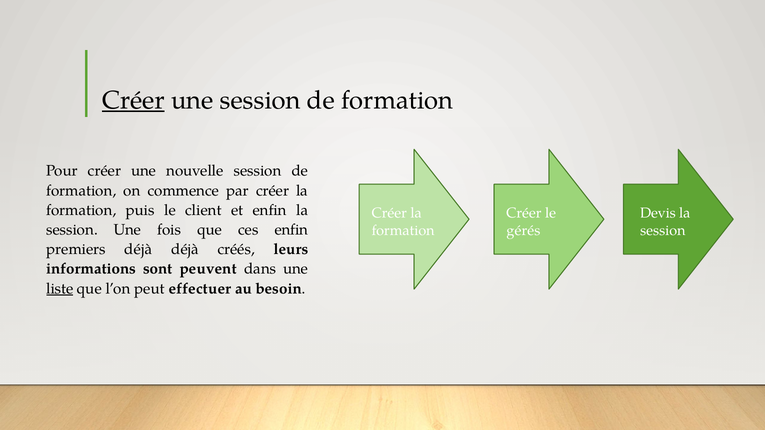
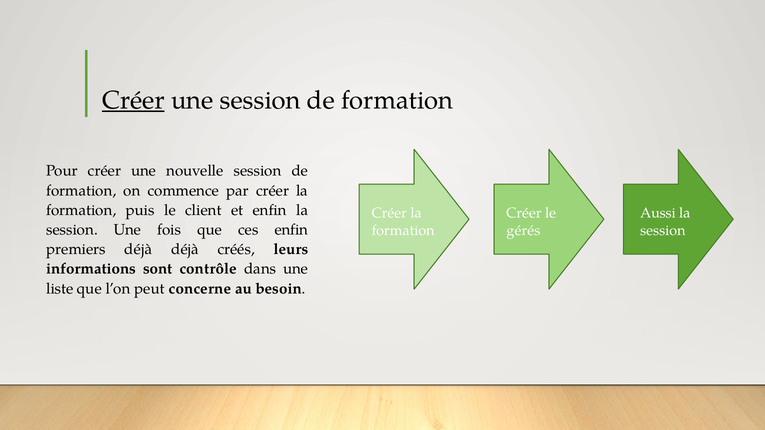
Devis: Devis -> Aussi
peuvent: peuvent -> contrôle
liste underline: present -> none
effectuer: effectuer -> concerne
